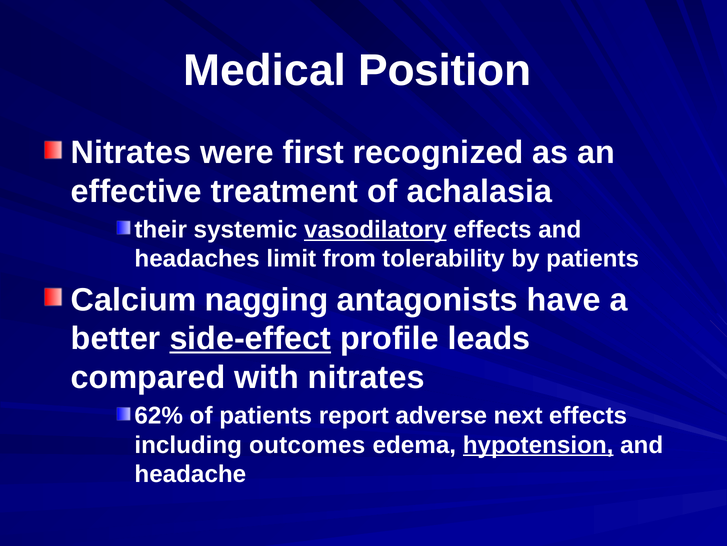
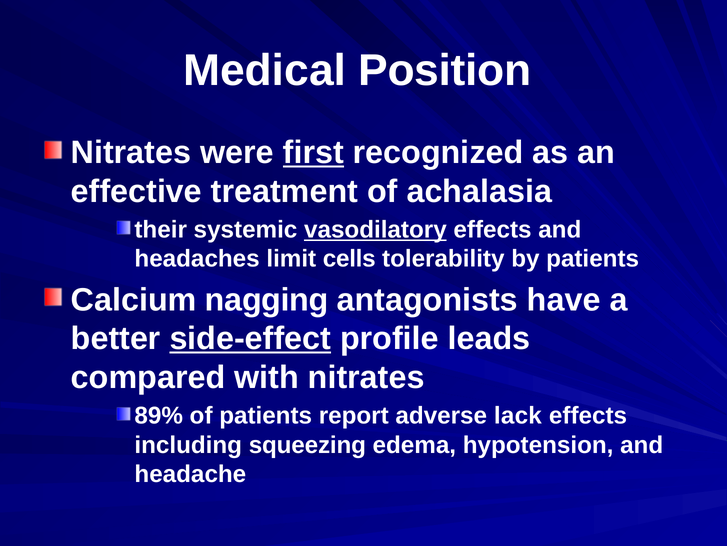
first underline: none -> present
from: from -> cells
62%: 62% -> 89%
next: next -> lack
outcomes: outcomes -> squeezing
hypotension underline: present -> none
